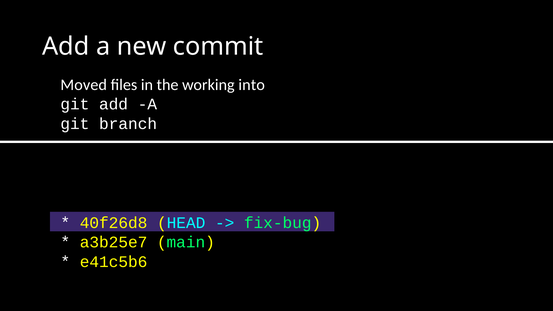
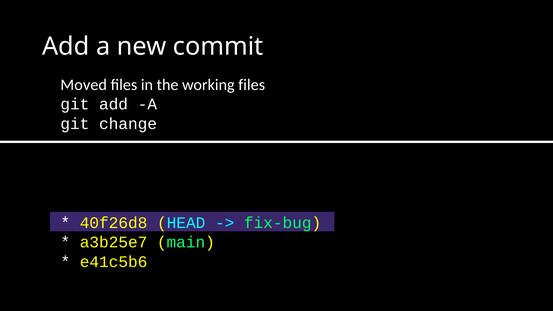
working into: into -> files
branch: branch -> change
